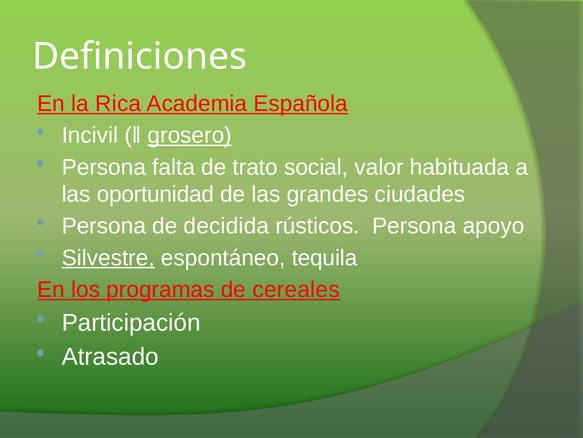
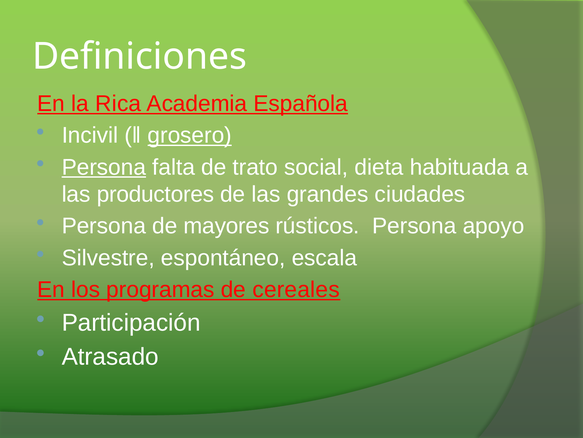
Persona at (104, 167) underline: none -> present
valor: valor -> dieta
oportunidad: oportunidad -> productores
decidida: decidida -> mayores
Silvestre underline: present -> none
tequila: tequila -> escala
